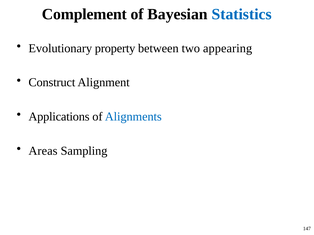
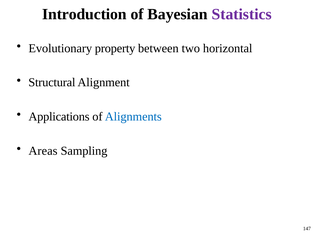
Complement: Complement -> Introduction
Statistics colour: blue -> purple
appearing: appearing -> horizontal
Construct: Construct -> Structural
